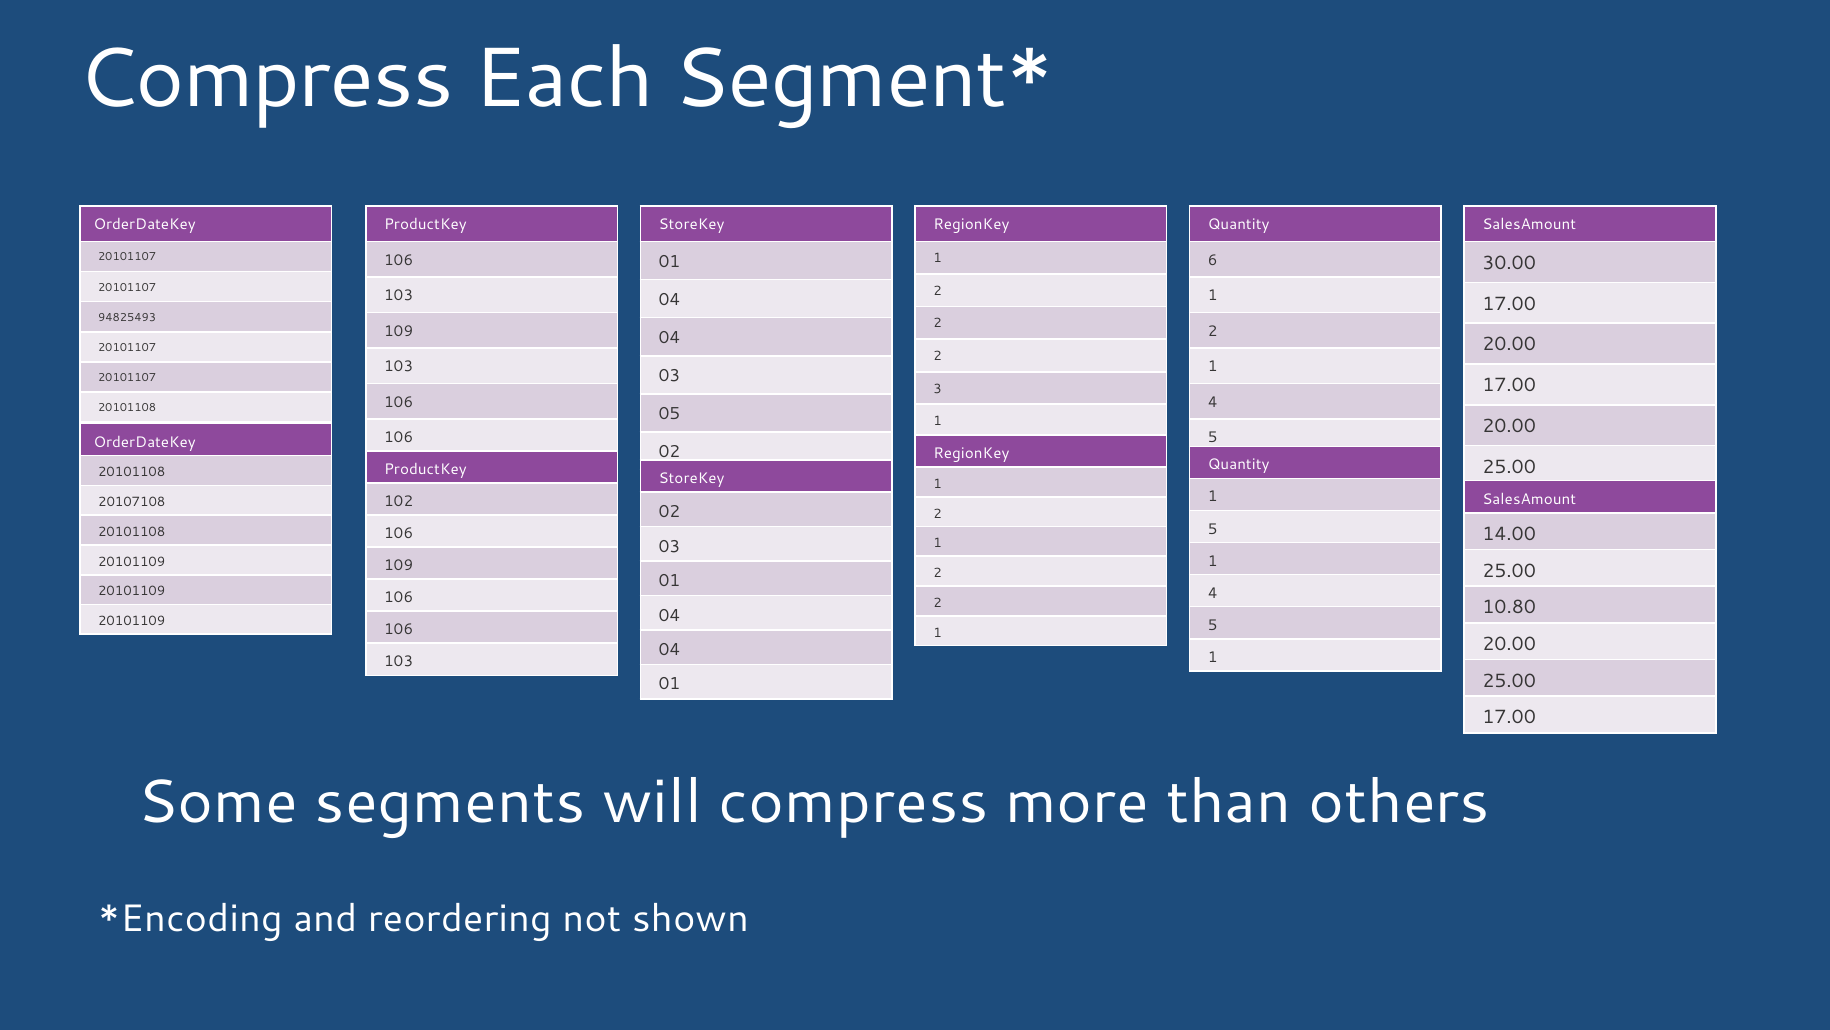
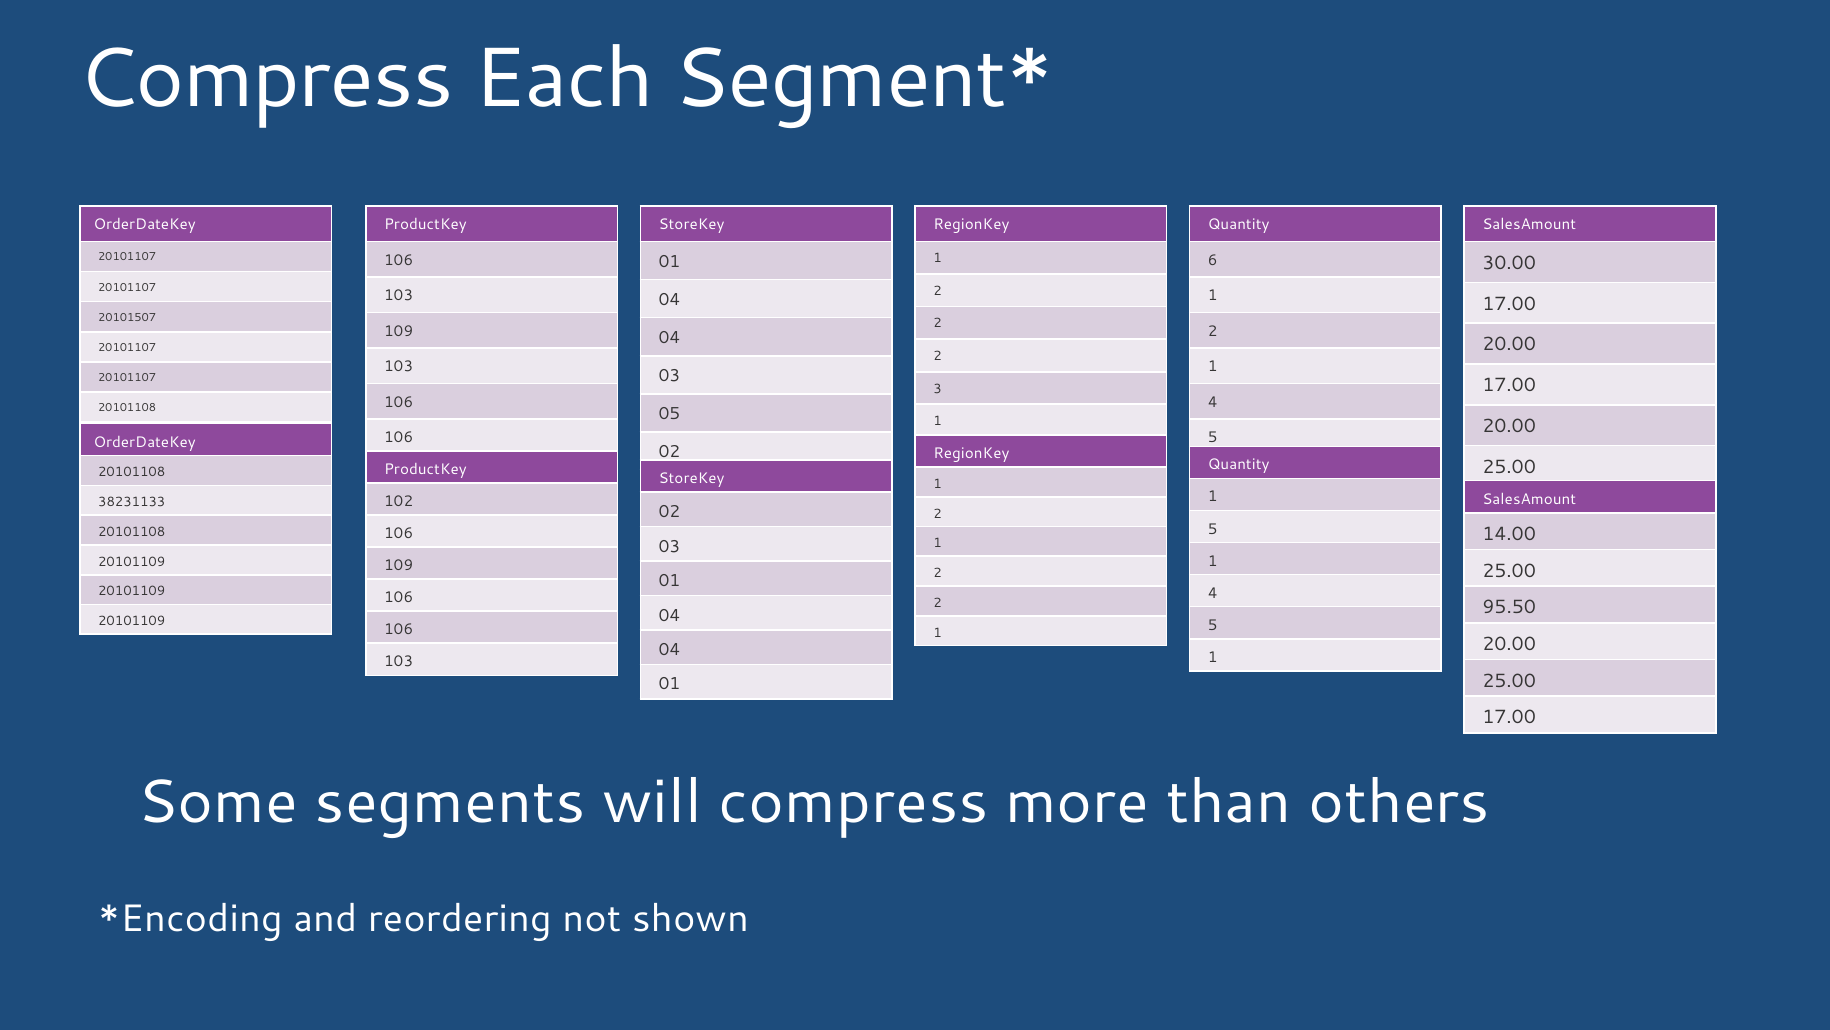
94825493: 94825493 -> 20101507
20107108: 20107108 -> 38231133
10.80: 10.80 -> 95.50
